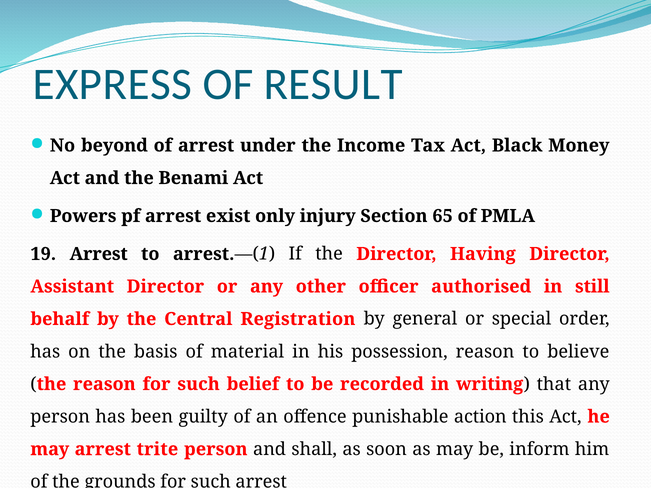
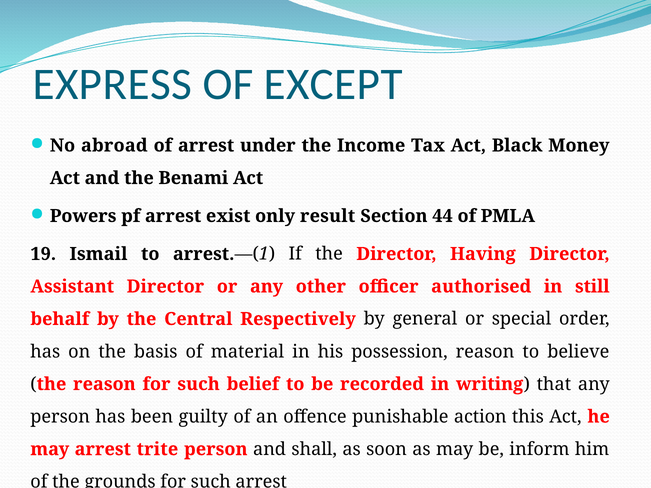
RESULT: RESULT -> EXCEPT
beyond: beyond -> abroad
injury: injury -> result
65: 65 -> 44
19 Arrest: Arrest -> Ismail
Registration: Registration -> Respectively
